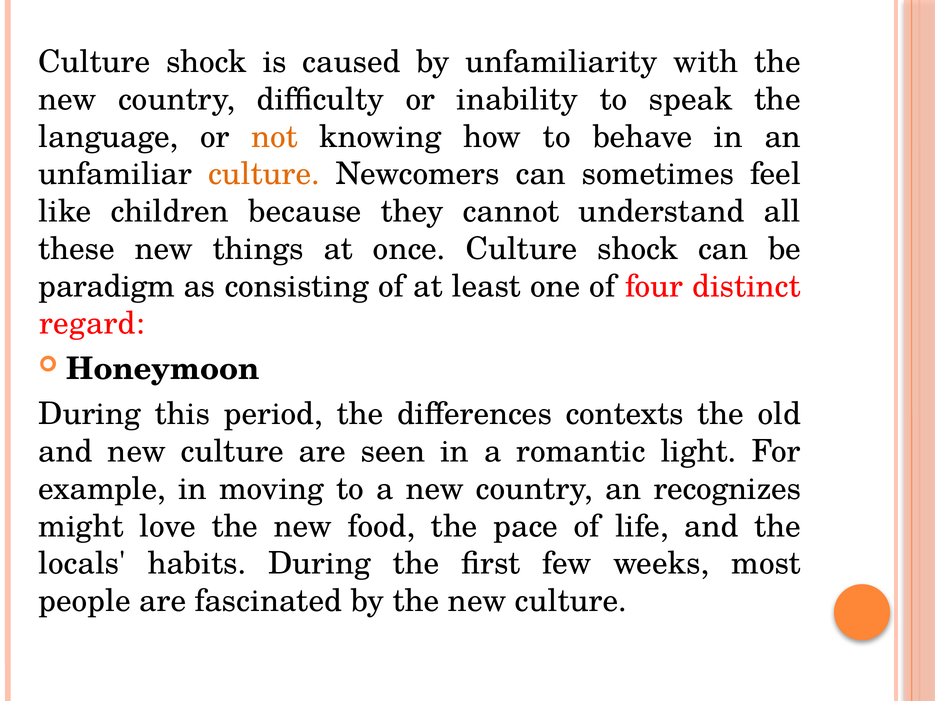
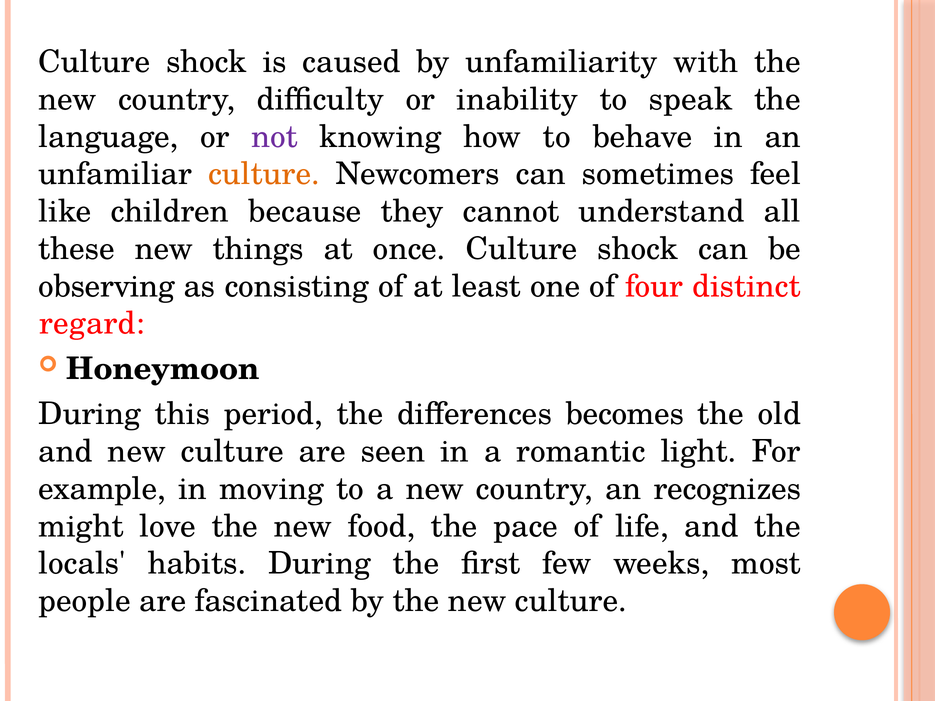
not colour: orange -> purple
paradigm: paradigm -> observing
contexts: contexts -> becomes
